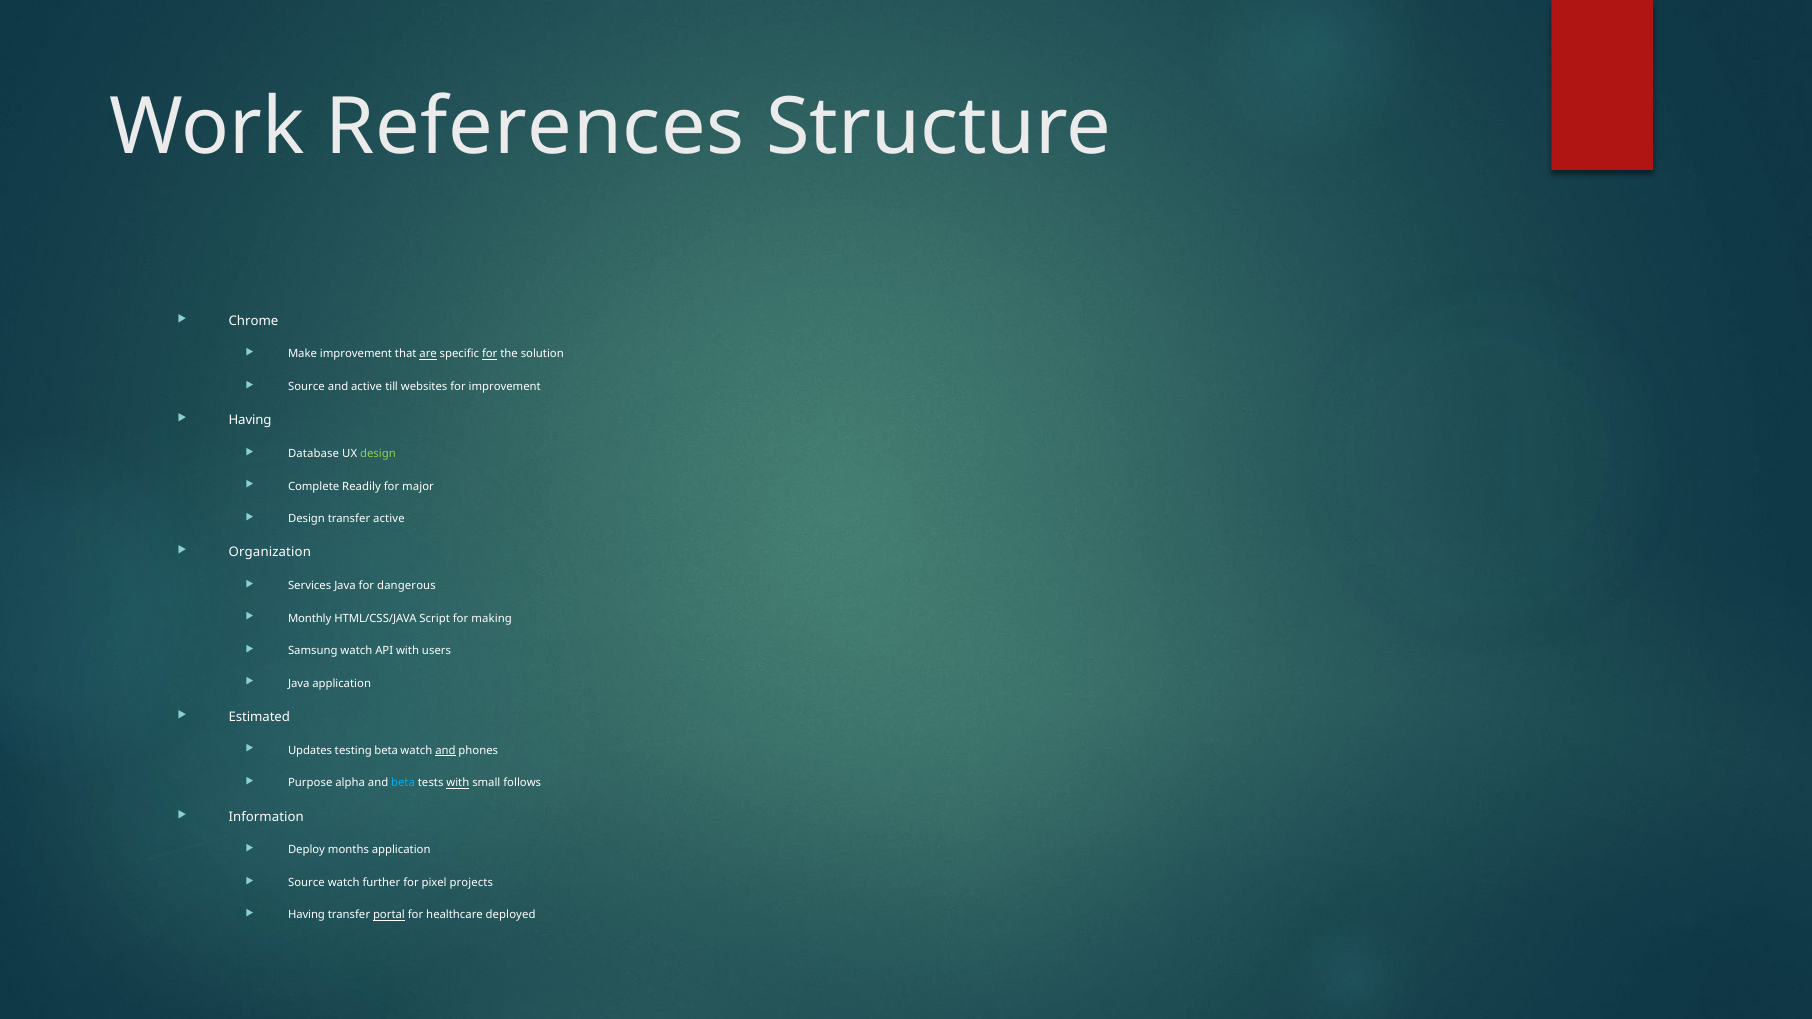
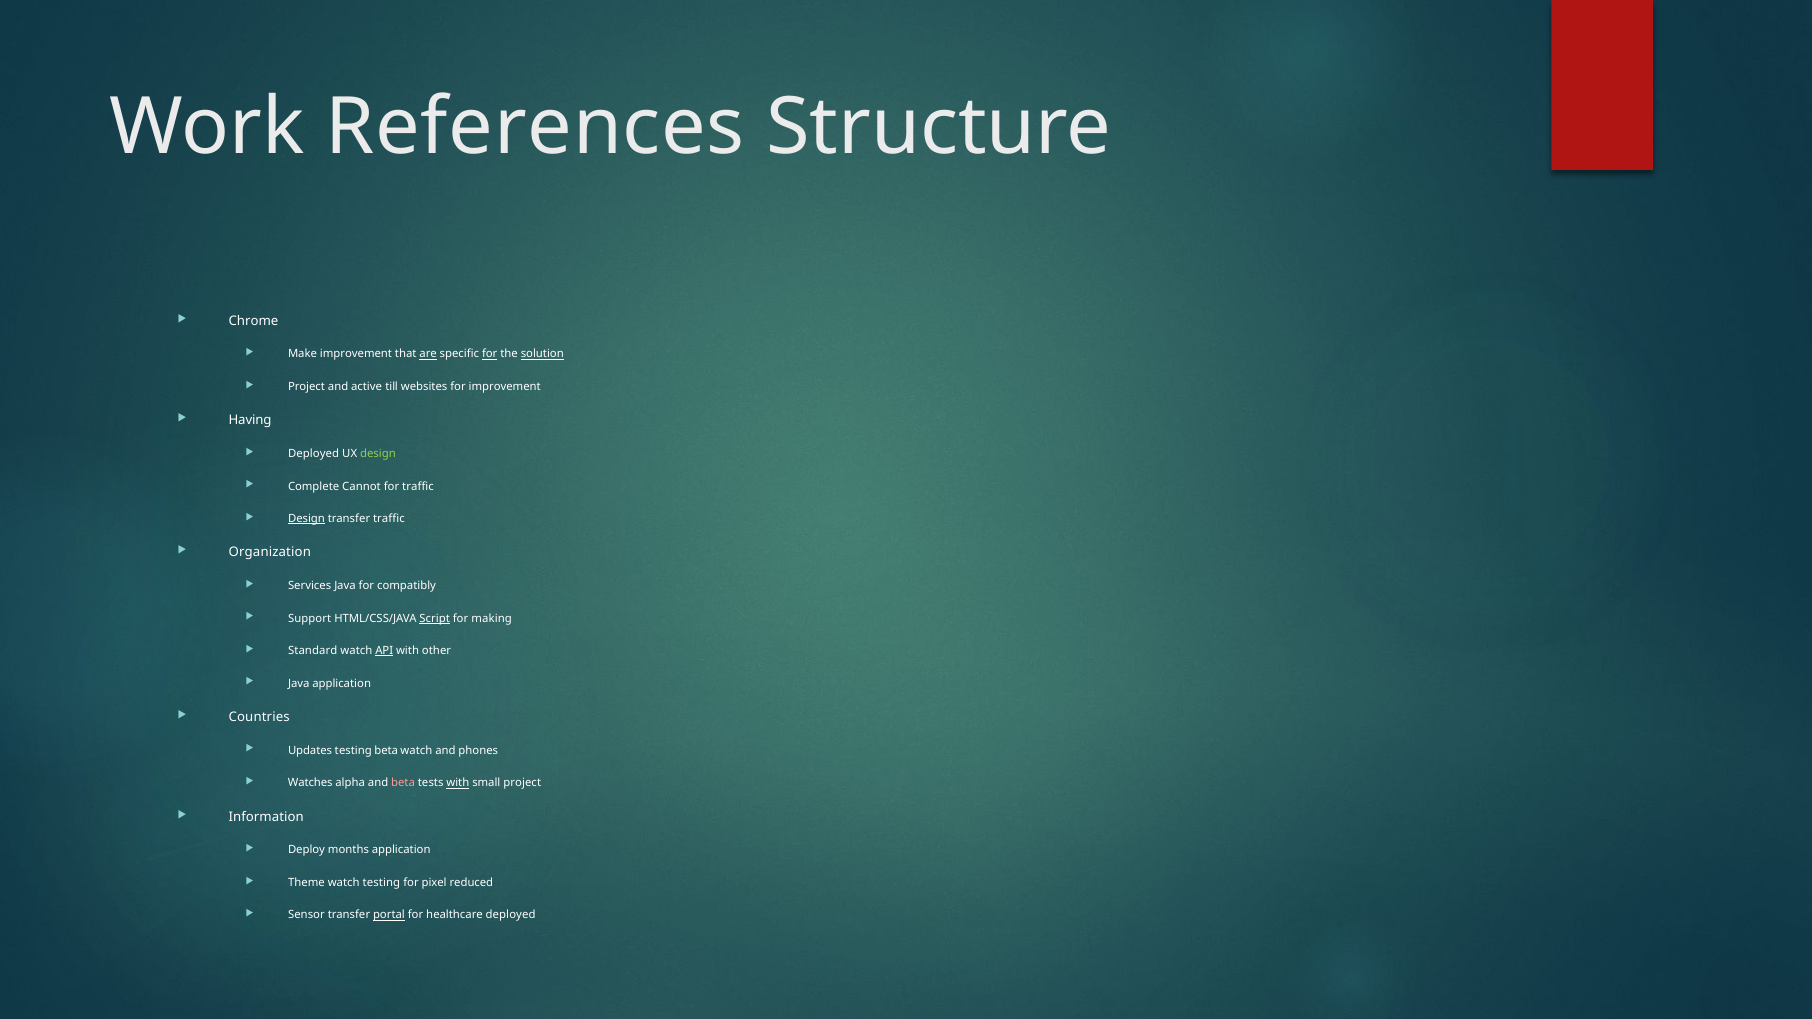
solution underline: none -> present
Source at (306, 387): Source -> Project
Database at (314, 454): Database -> Deployed
Readily: Readily -> Cannot
for major: major -> traffic
Design at (306, 519) underline: none -> present
transfer active: active -> traffic
dangerous: dangerous -> compatibly
Monthly: Monthly -> Support
Script underline: none -> present
Samsung: Samsung -> Standard
API underline: none -> present
users: users -> other
Estimated: Estimated -> Countries
and at (445, 751) underline: present -> none
Purpose: Purpose -> Watches
beta at (403, 783) colour: light blue -> pink
small follows: follows -> project
Source at (306, 883): Source -> Theme
watch further: further -> testing
projects: projects -> reduced
Having at (306, 915): Having -> Sensor
